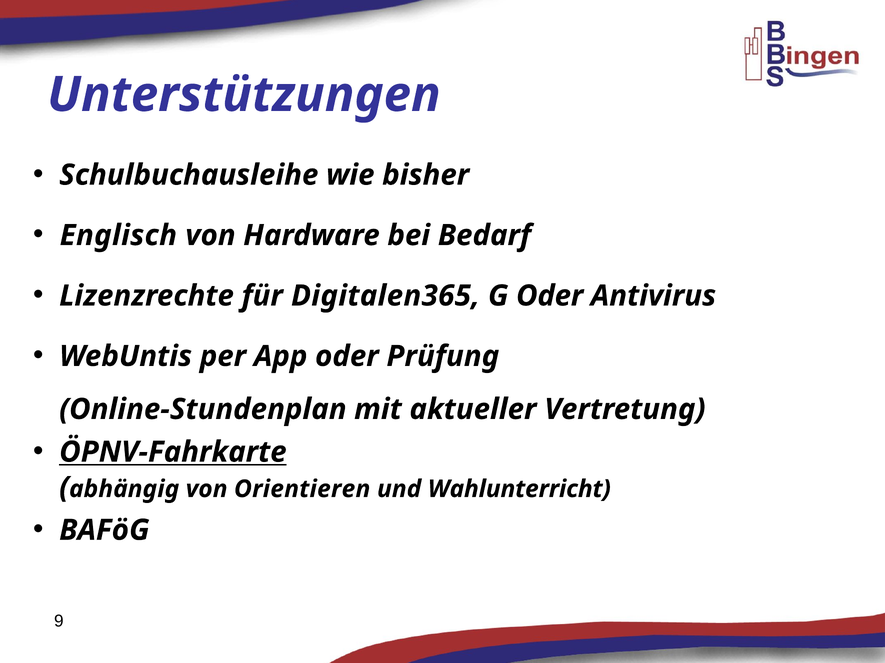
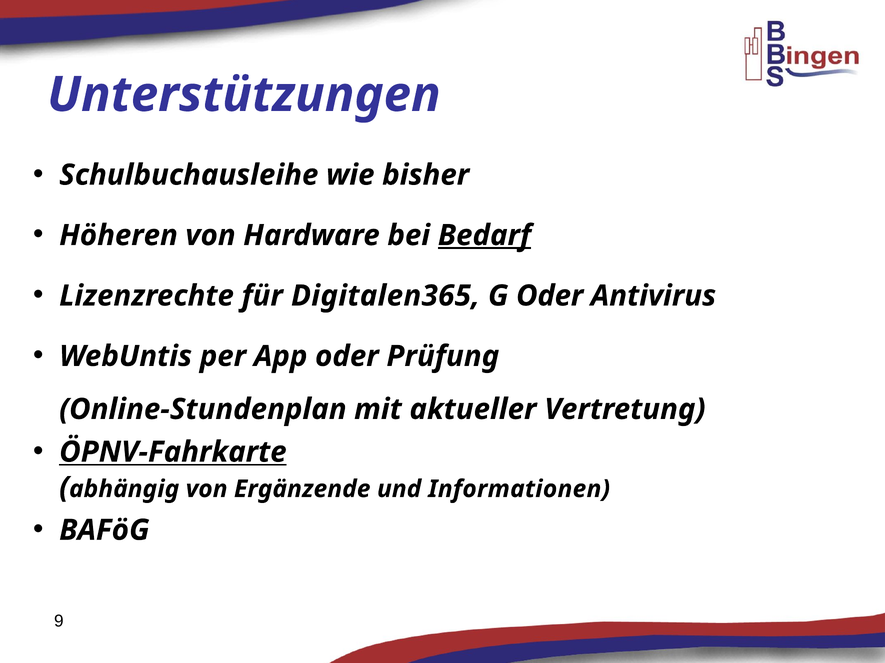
Englisch: Englisch -> Höheren
Bedarf underline: none -> present
Orientieren: Orientieren -> Ergänzende
Wahlunterricht: Wahlunterricht -> Informationen
